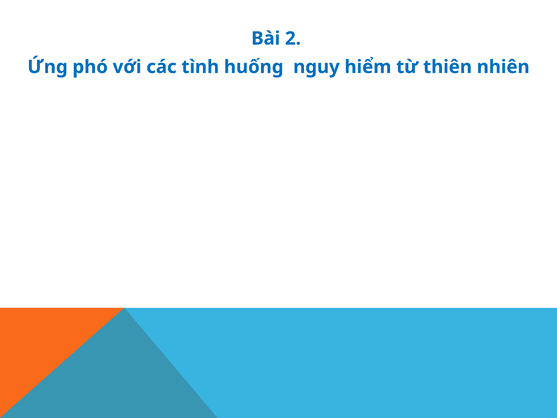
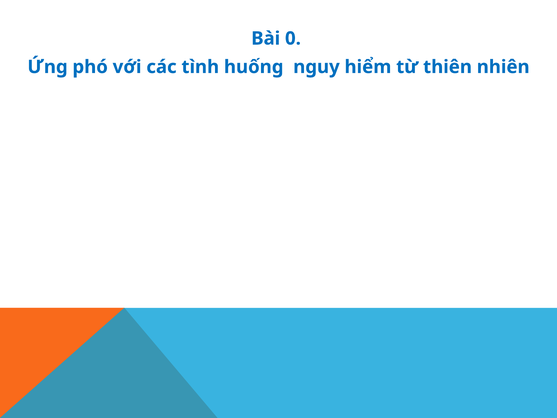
2: 2 -> 0
